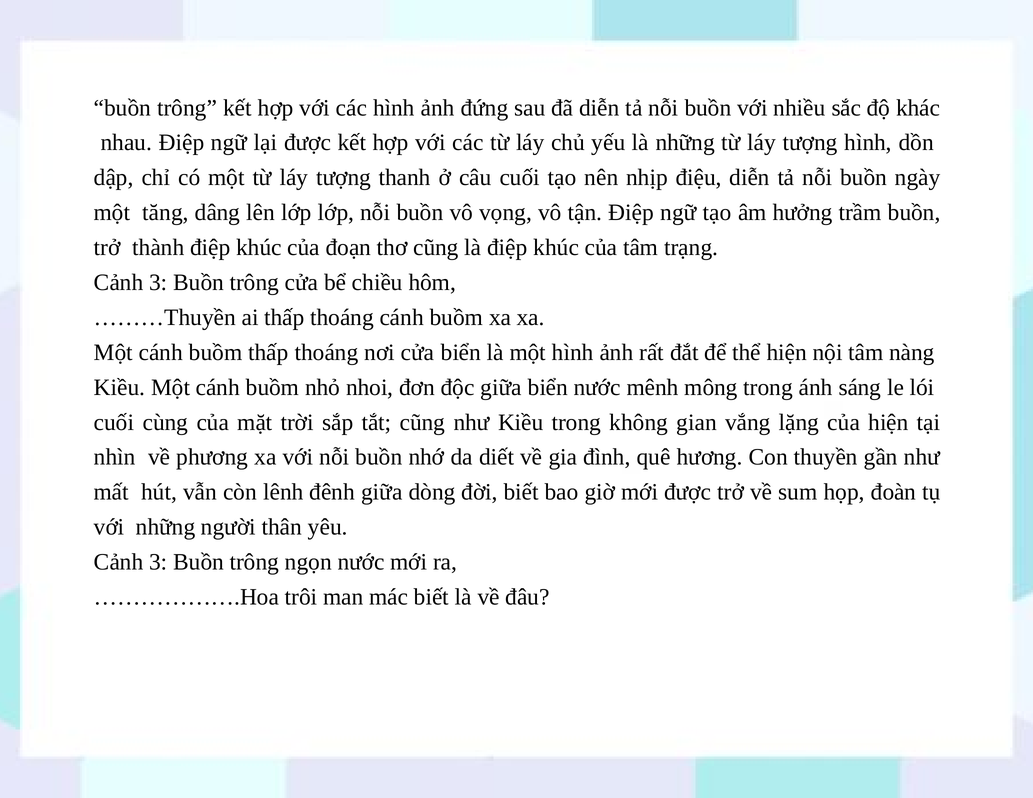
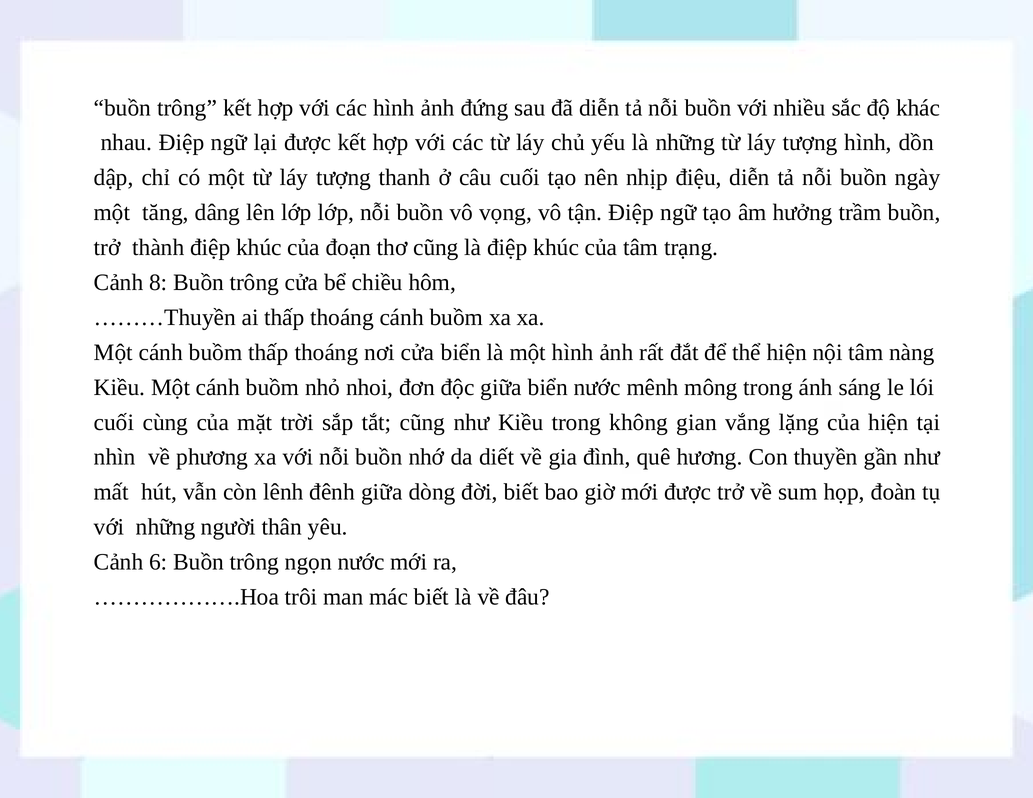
3 at (158, 283): 3 -> 8
3 at (158, 562): 3 -> 6
